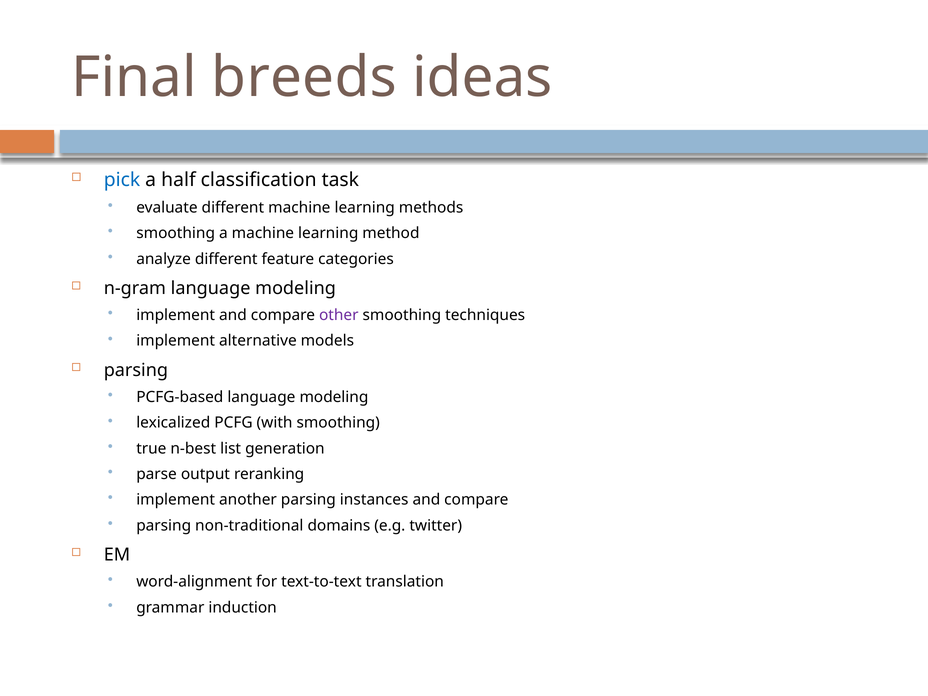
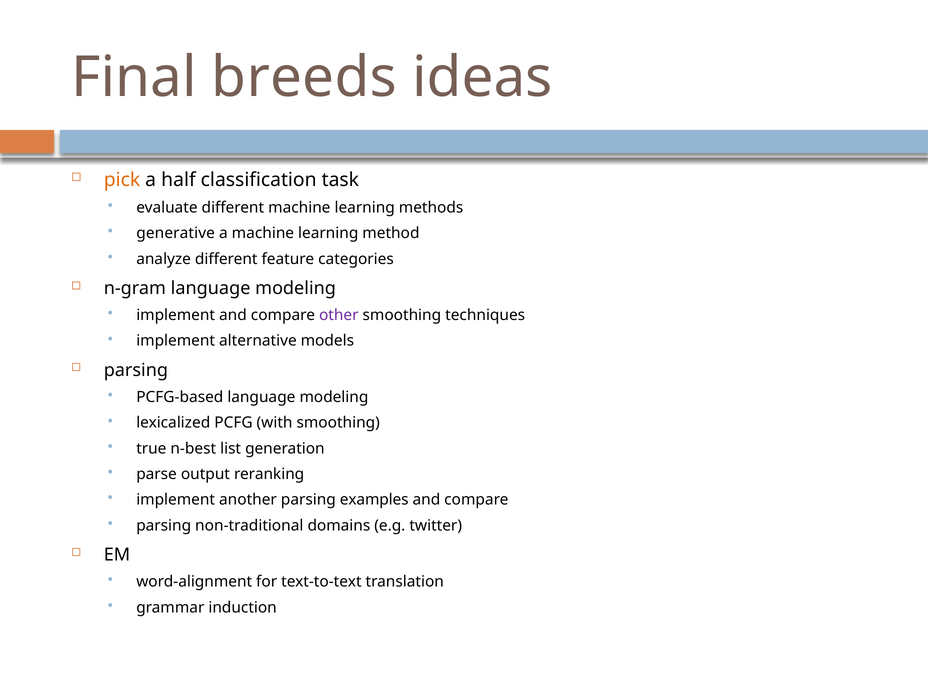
pick colour: blue -> orange
smoothing at (176, 233): smoothing -> generative
instances: instances -> examples
